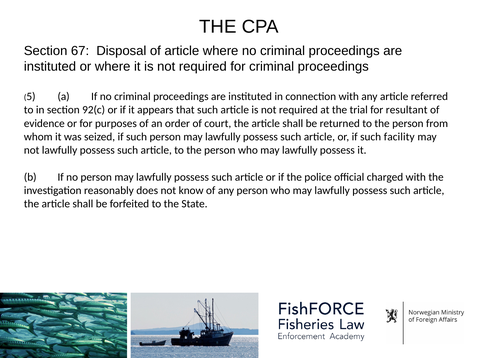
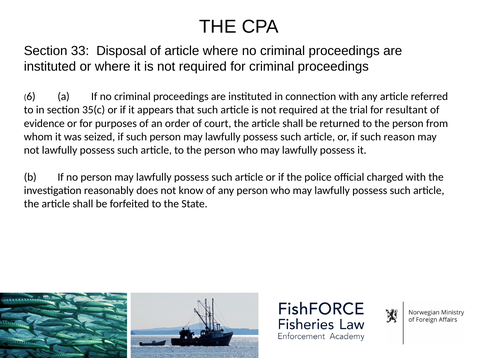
67: 67 -> 33
5: 5 -> 6
92(c: 92(c -> 35(c
facility: facility -> reason
